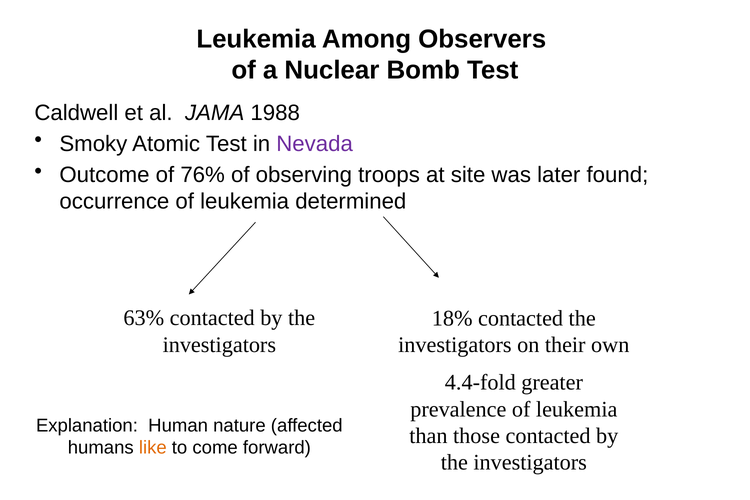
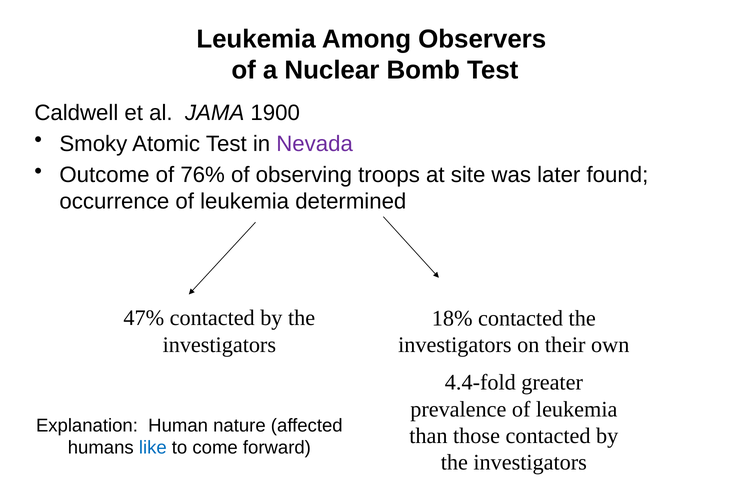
1988: 1988 -> 1900
63%: 63% -> 47%
like colour: orange -> blue
